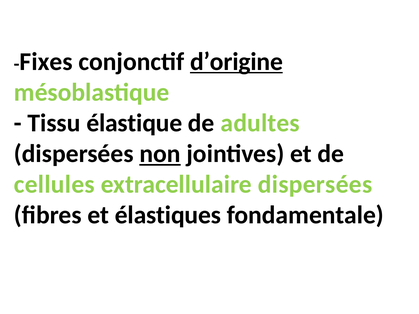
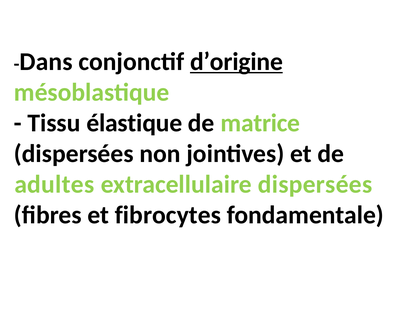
Fixes: Fixes -> Dans
adultes: adultes -> matrice
non underline: present -> none
cellules: cellules -> adultes
élastiques: élastiques -> fibrocytes
